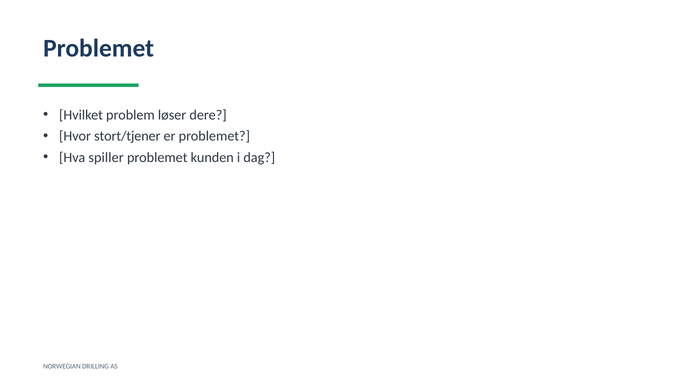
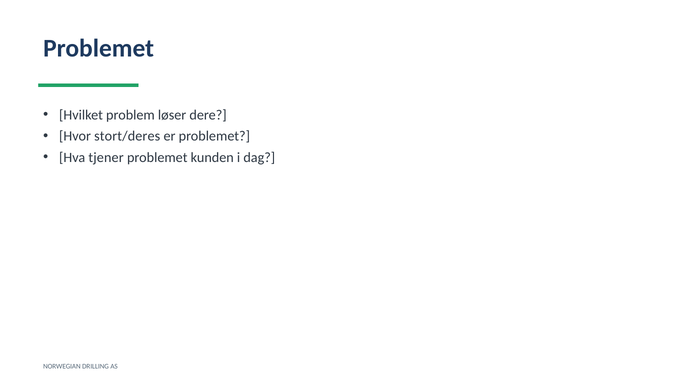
stort/tjener: stort/tjener -> stort/deres
spiller: spiller -> tjener
